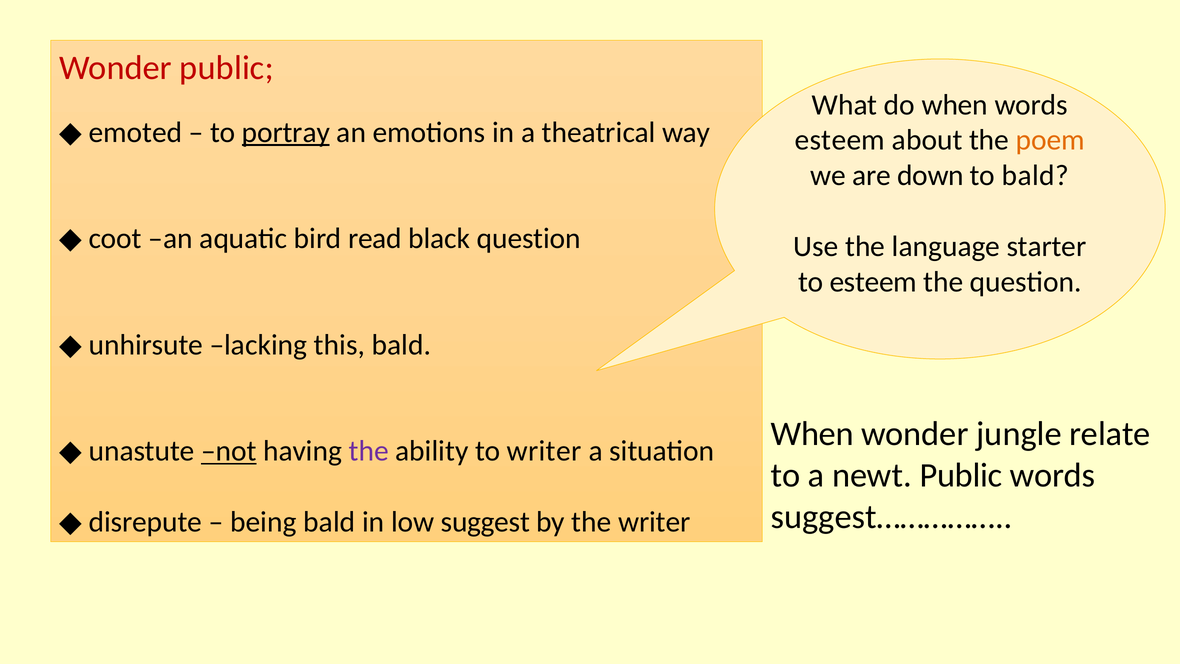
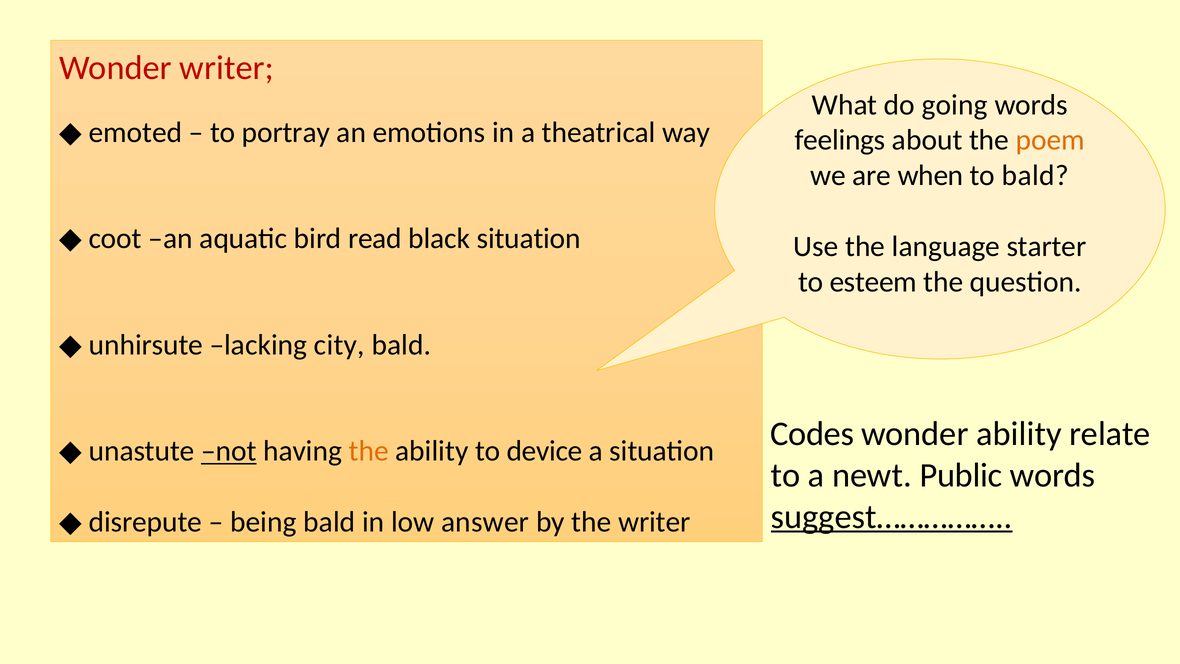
Wonder public: public -> writer
do when: when -> going
portray underline: present -> none
esteem at (840, 140): esteem -> feelings
down: down -> when
black question: question -> situation
this: this -> city
When at (812, 434): When -> Codes
wonder jungle: jungle -> ability
the at (369, 451) colour: purple -> orange
to writer: writer -> device
suggest…………… underline: none -> present
suggest: suggest -> answer
